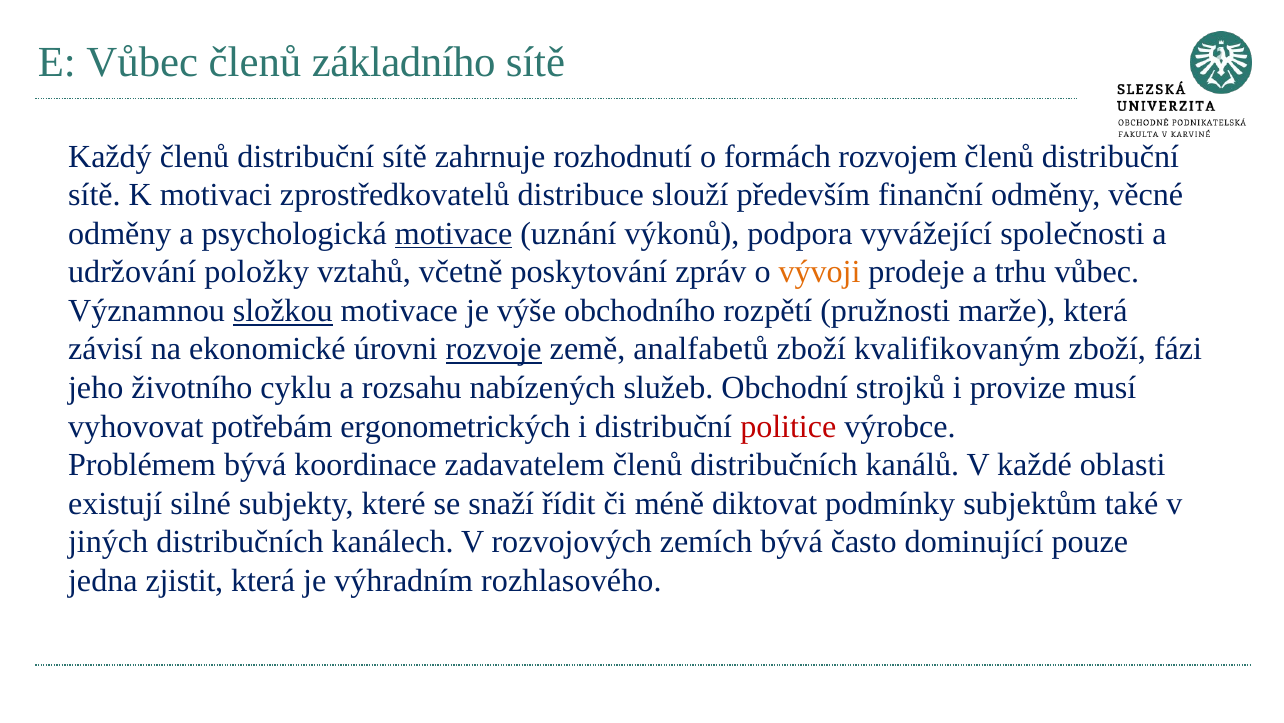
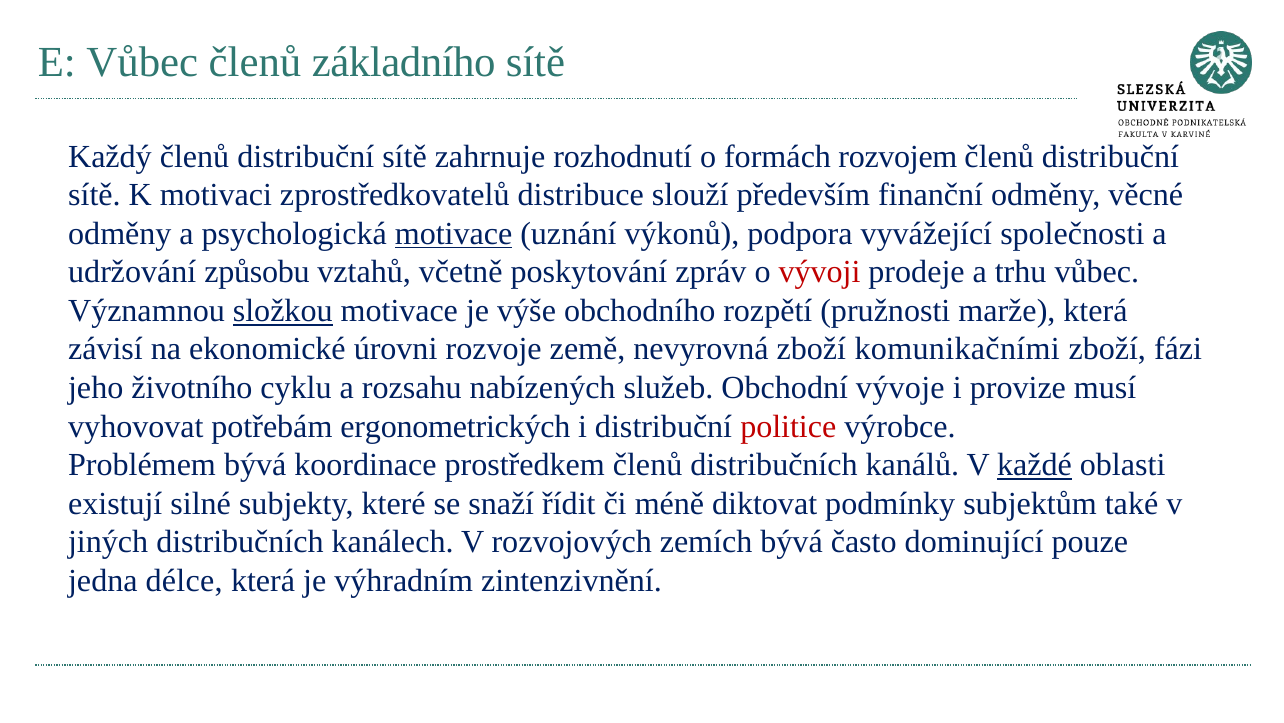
položky: položky -> způsobu
vývoji colour: orange -> red
rozvoje underline: present -> none
analfabetů: analfabetů -> nevyrovná
kvalifikovaným: kvalifikovaným -> komunikačními
strojků: strojků -> vývoje
zadavatelem: zadavatelem -> prostředkem
každé underline: none -> present
zjistit: zjistit -> délce
rozhlasového: rozhlasového -> zintenzivnění
